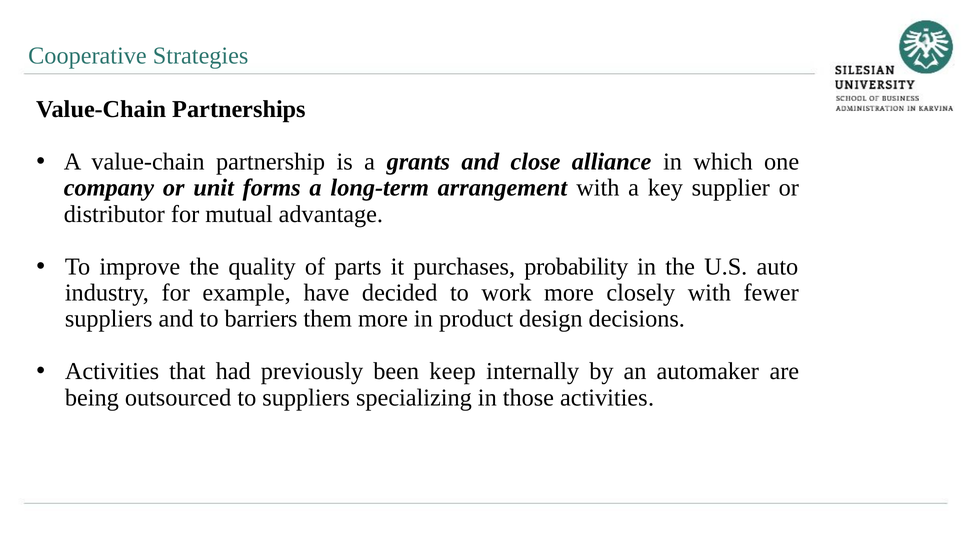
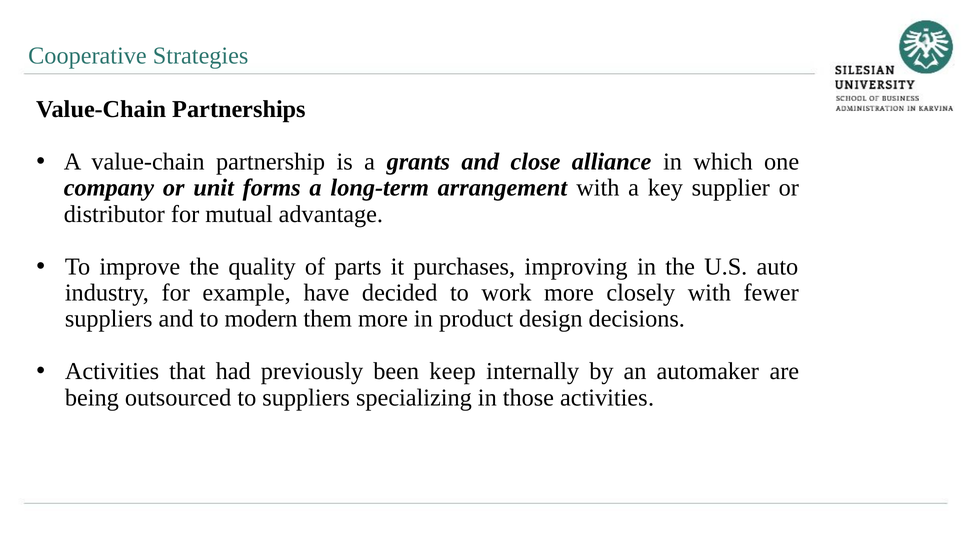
probability: probability -> improving
barriers: barriers -> modern
